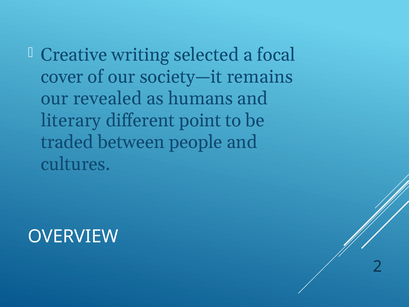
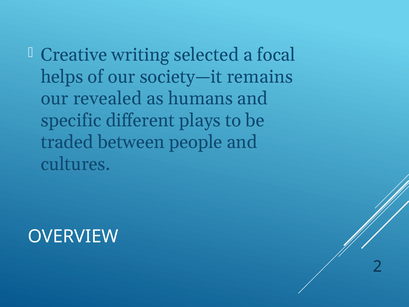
cover: cover -> helps
literary: literary -> specific
point: point -> plays
